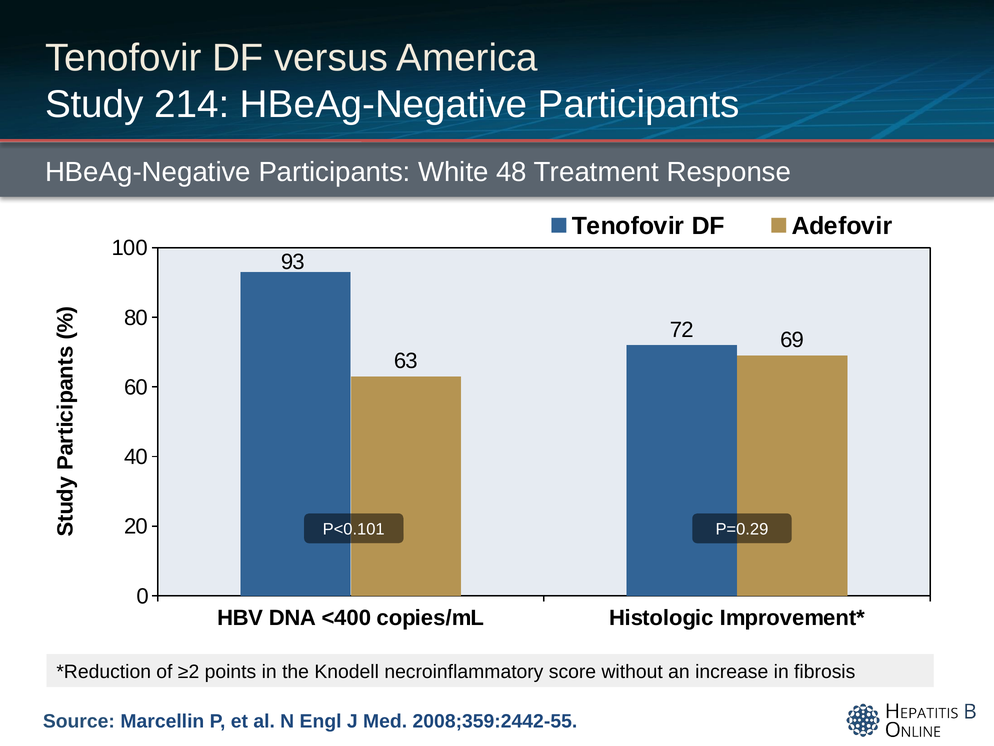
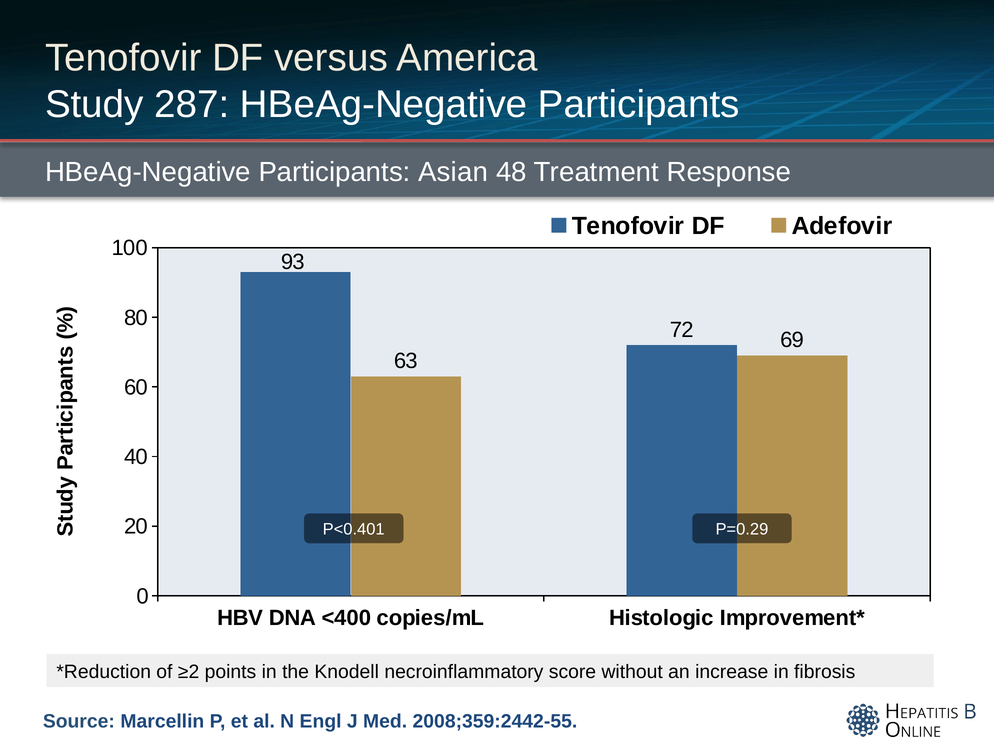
214: 214 -> 287
White: White -> Asian
P<0.101: P<0.101 -> P<0.401
